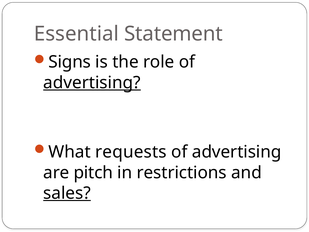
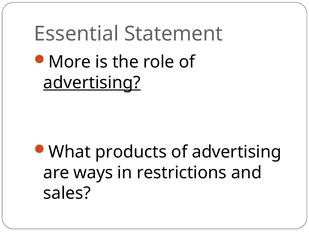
Signs: Signs -> More
requests: requests -> products
pitch: pitch -> ways
sales underline: present -> none
